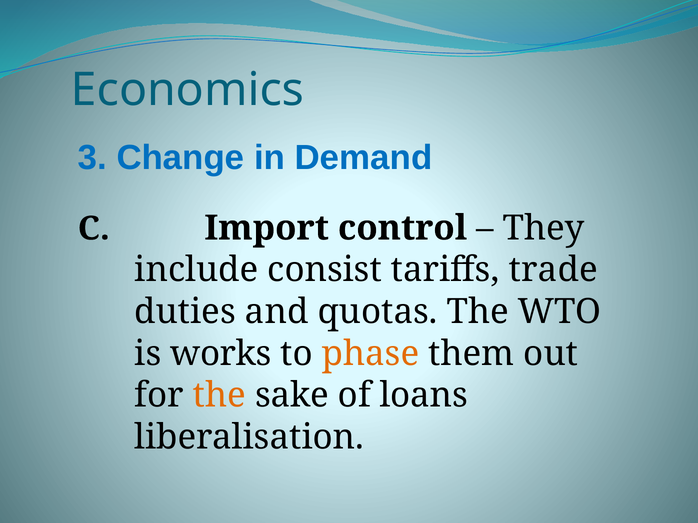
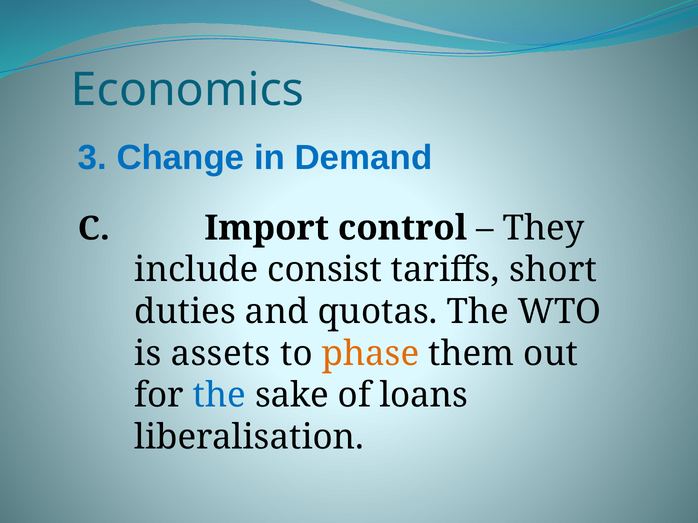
trade: trade -> short
works: works -> assets
the at (219, 396) colour: orange -> blue
